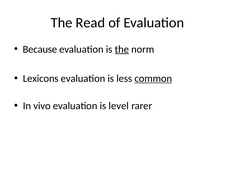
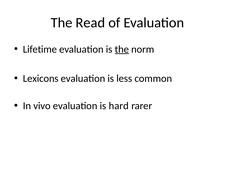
Because: Because -> Lifetime
common underline: present -> none
level: level -> hard
